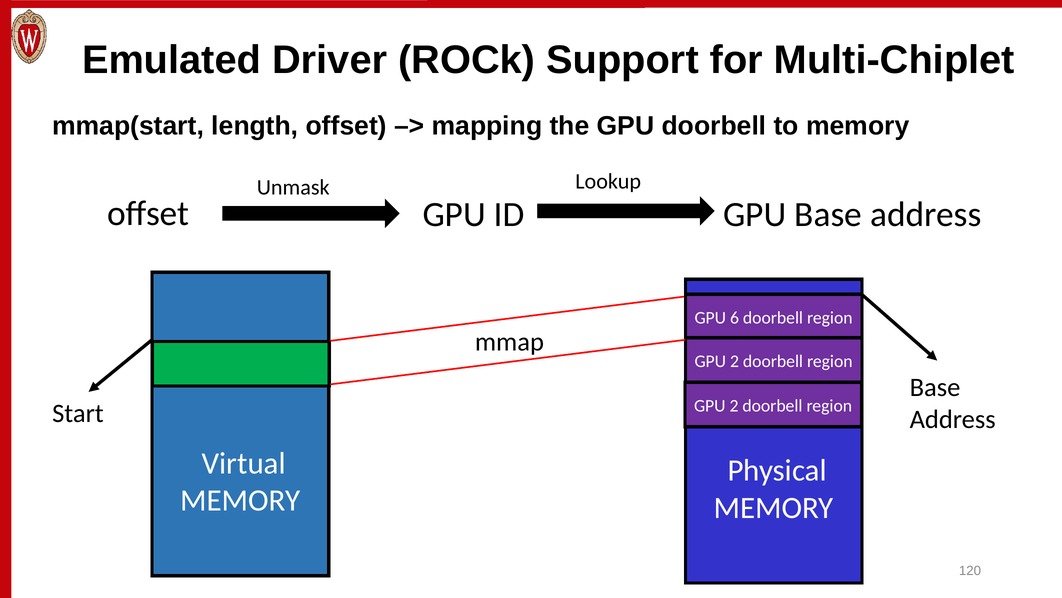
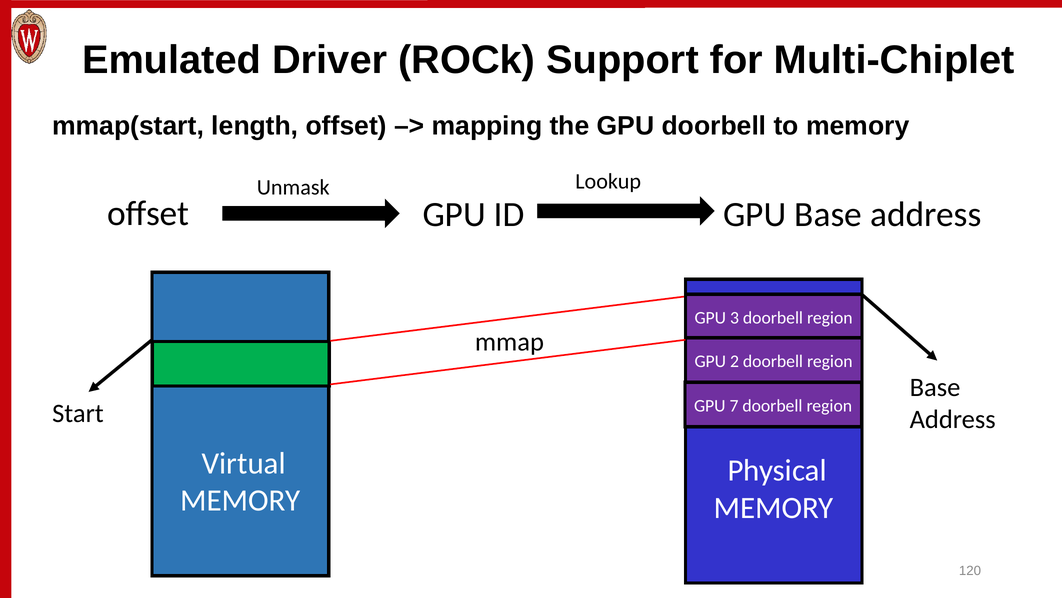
6: 6 -> 3
2 at (734, 405): 2 -> 7
